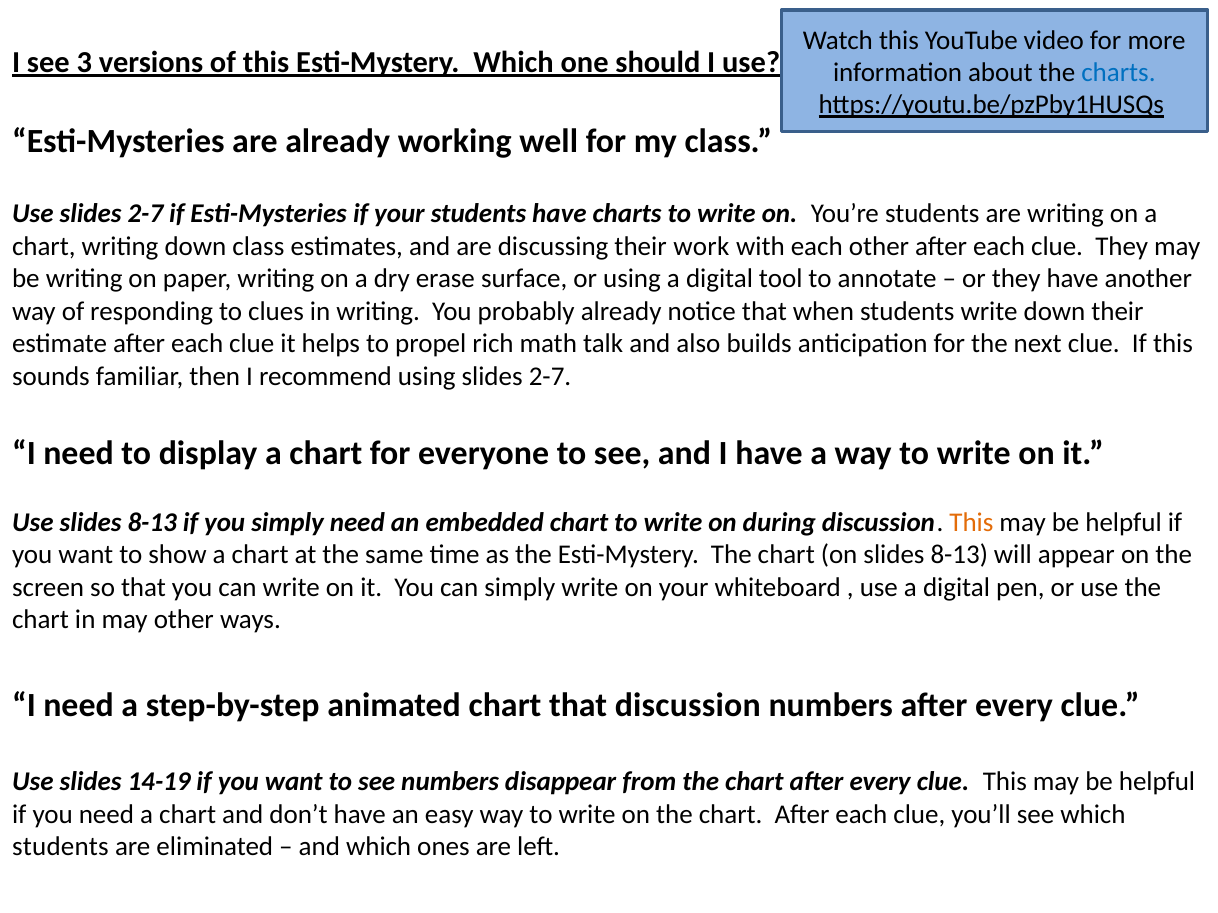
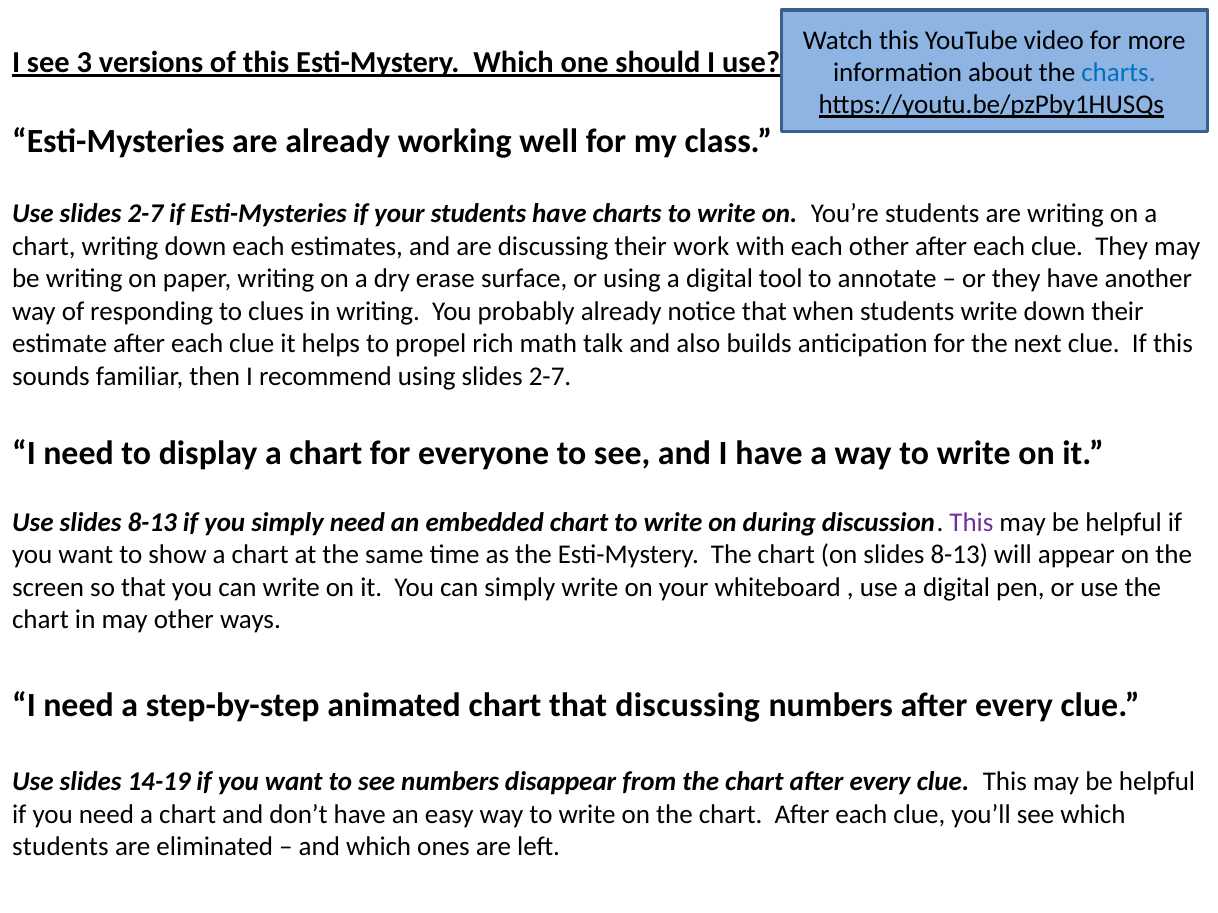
down class: class -> each
This at (971, 523) colour: orange -> purple
that discussion: discussion -> discussing
